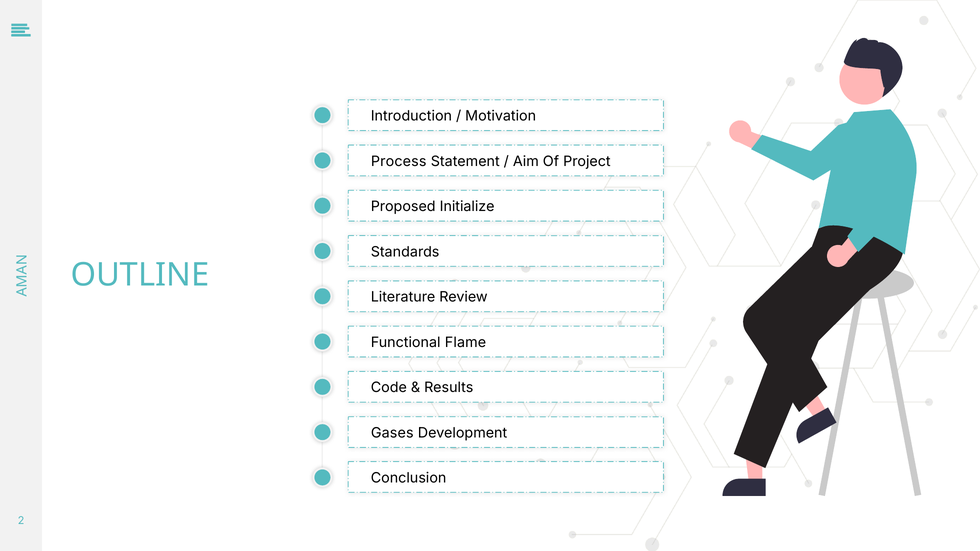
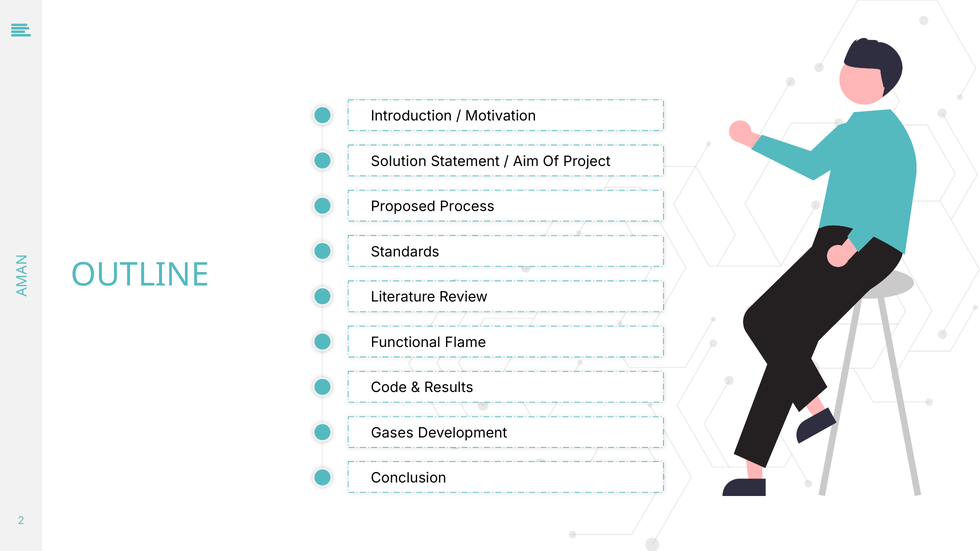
Process: Process -> Solution
Initialize: Initialize -> Process
